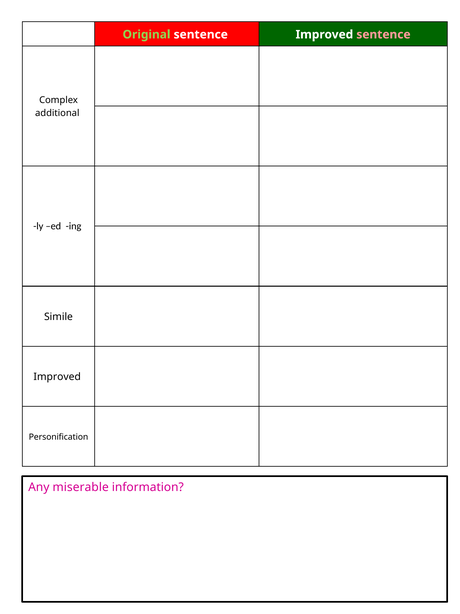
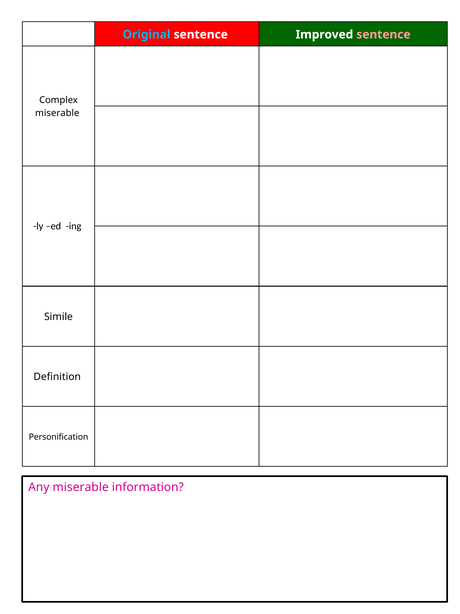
Original colour: light green -> light blue
additional at (57, 113): additional -> miserable
Improved at (57, 376): Improved -> Definition
